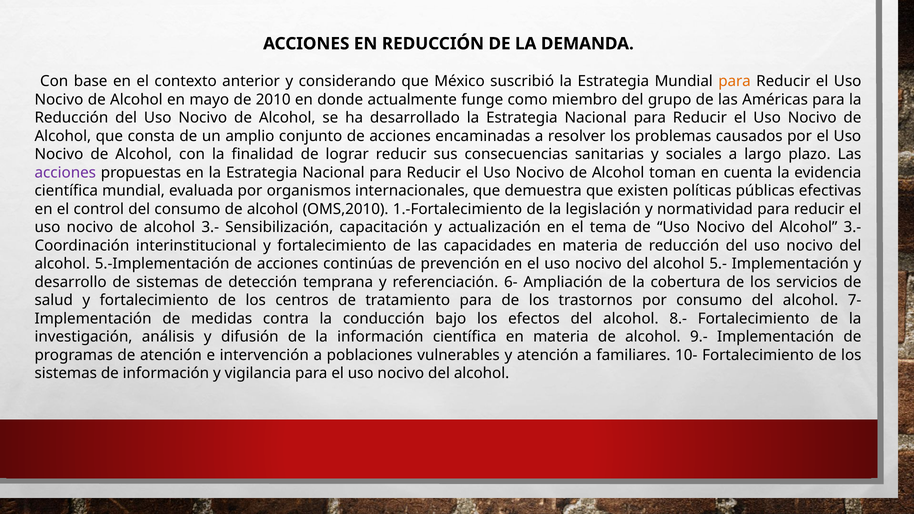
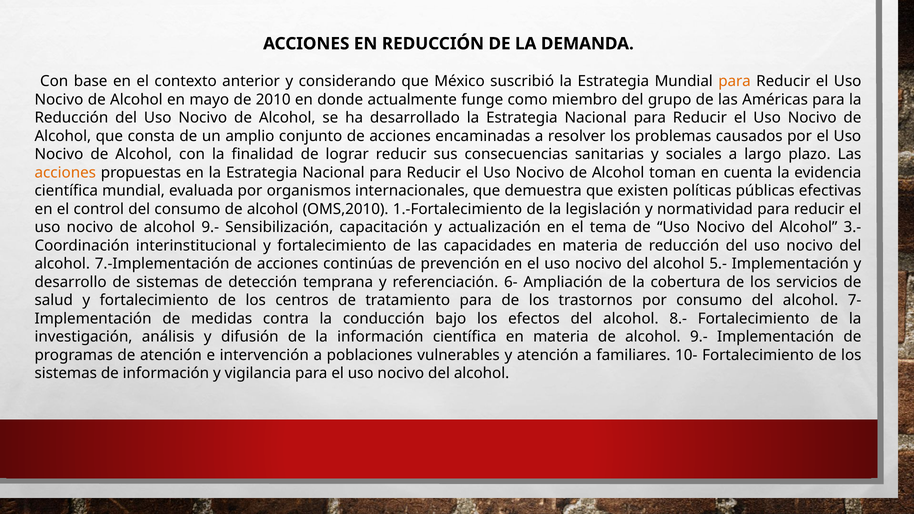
acciones at (65, 173) colour: purple -> orange
nocivo de alcohol 3.-: 3.- -> 9.-
5.-Implementación: 5.-Implementación -> 7.-Implementación
